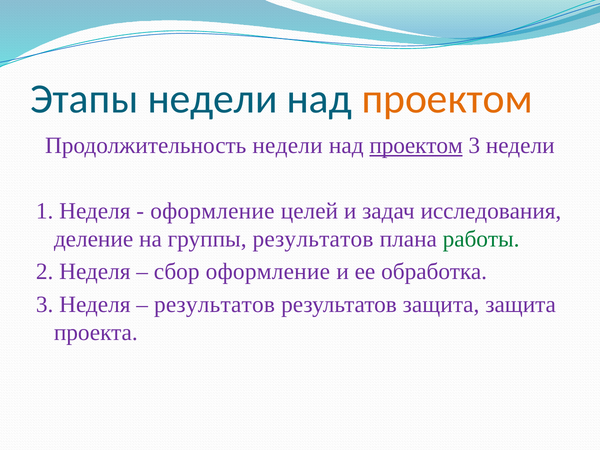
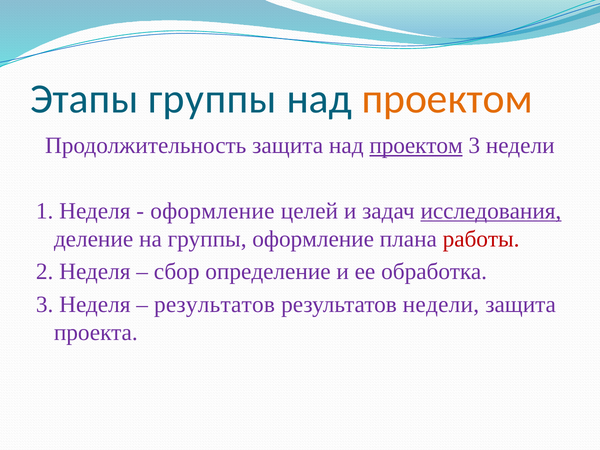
Этапы недели: недели -> группы
Продолжительность недели: недели -> защита
исследования underline: none -> present
группы результатов: результатов -> оформление
работы colour: green -> red
сбор оформление: оформление -> определение
результатов защита: защита -> недели
